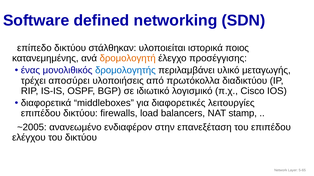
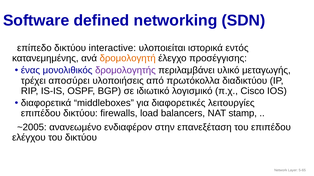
στάλθηκαν: στάλθηκαν -> interactive
ποιος: ποιος -> εντός
δρομολογητής colour: blue -> purple
